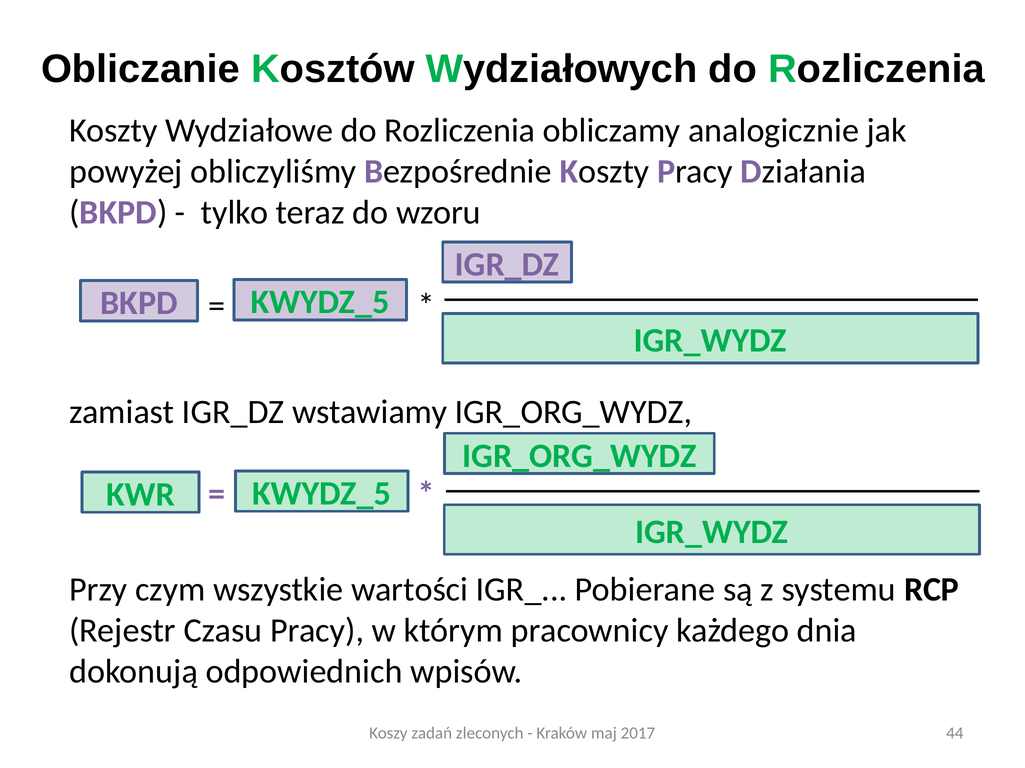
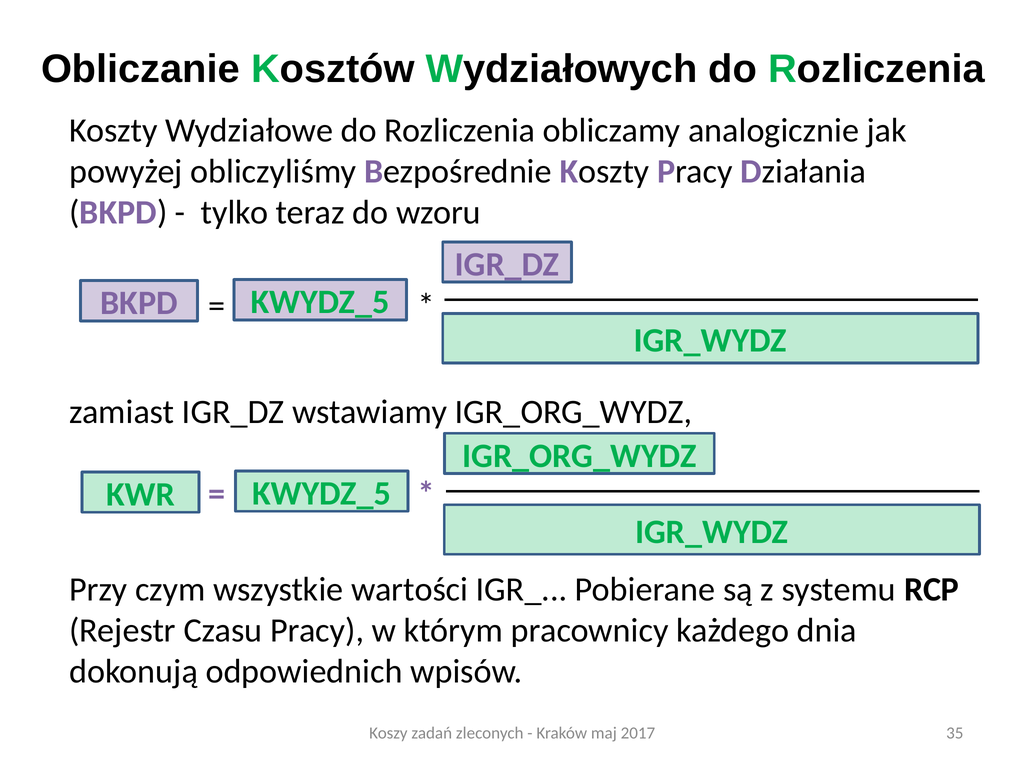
44: 44 -> 35
